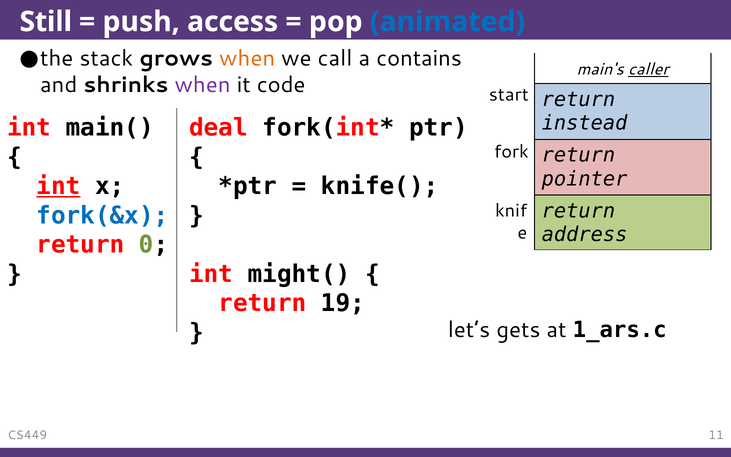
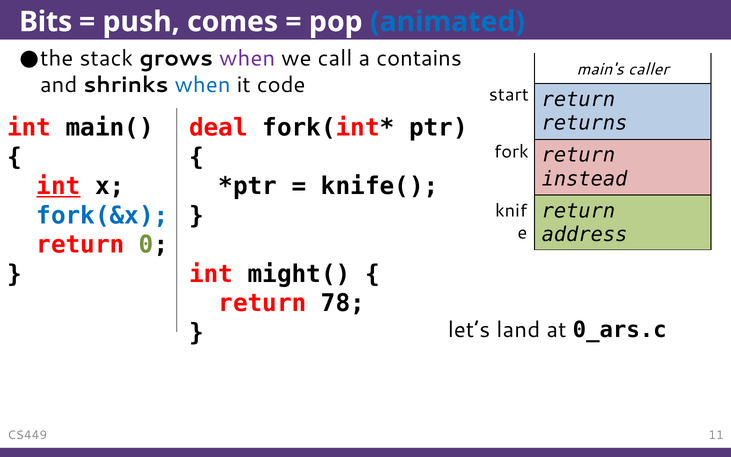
Still: Still -> Bits
access: access -> comes
when at (247, 58) colour: orange -> purple
caller underline: present -> none
when at (203, 85) colour: purple -> blue
instead: instead -> returns
pointer: pointer -> instead
19: 19 -> 78
gets: gets -> land
1_ars.c: 1_ars.c -> 0_ars.c
